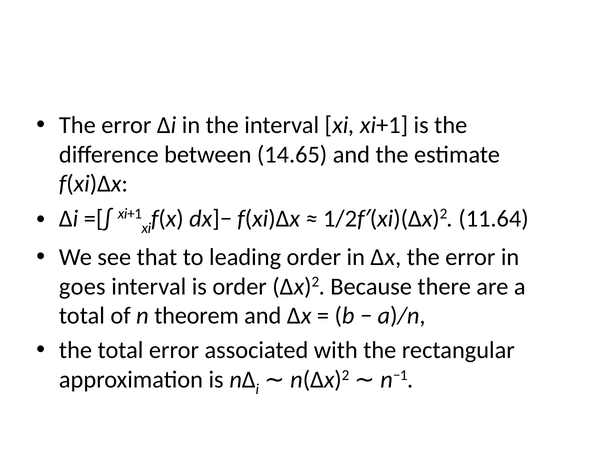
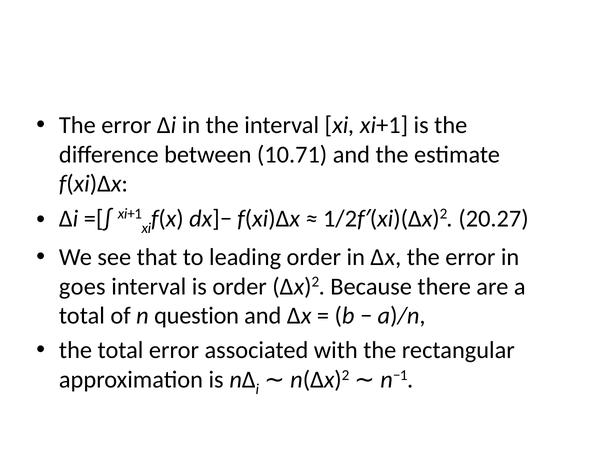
14.65: 14.65 -> 10.71
11.64: 11.64 -> 20.27
theorem: theorem -> question
